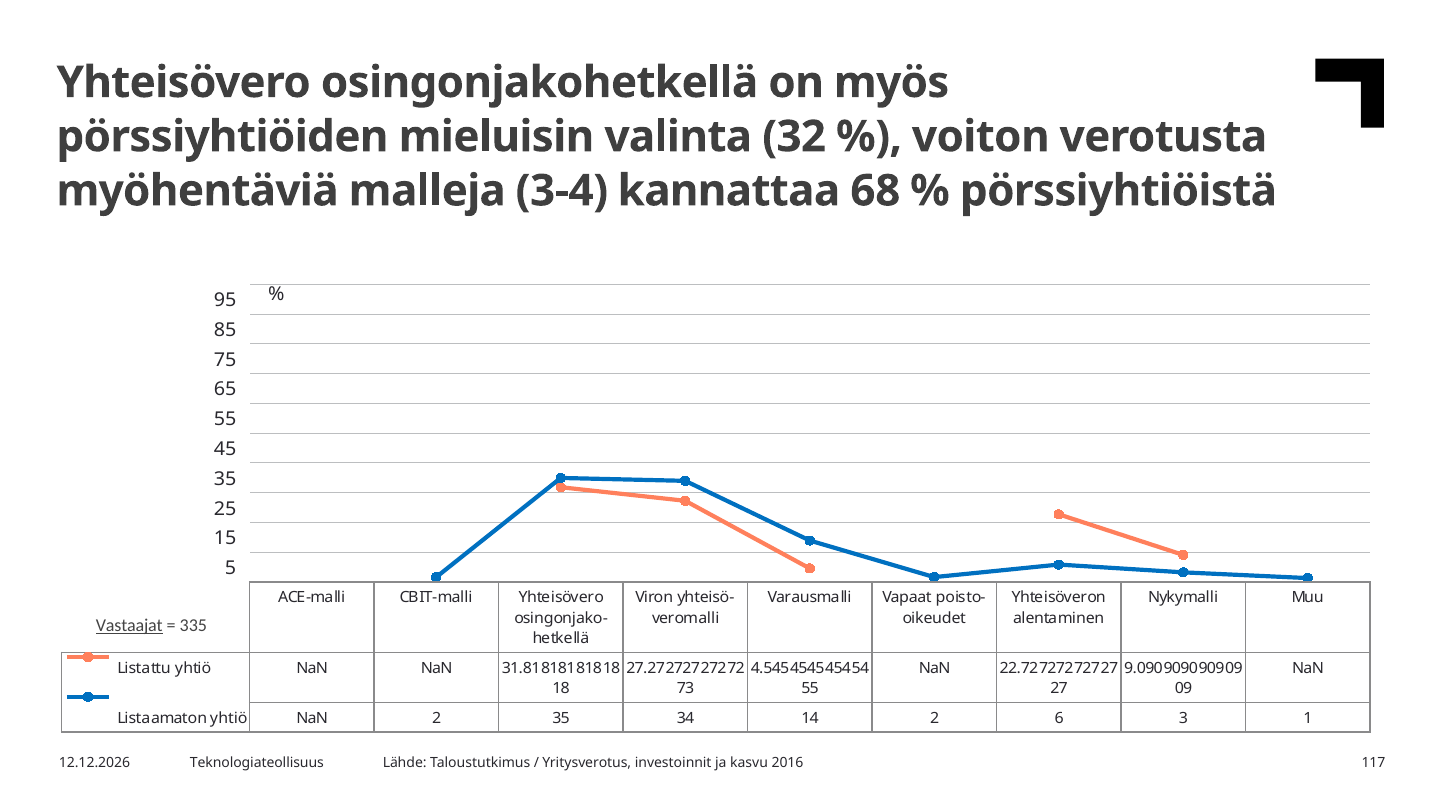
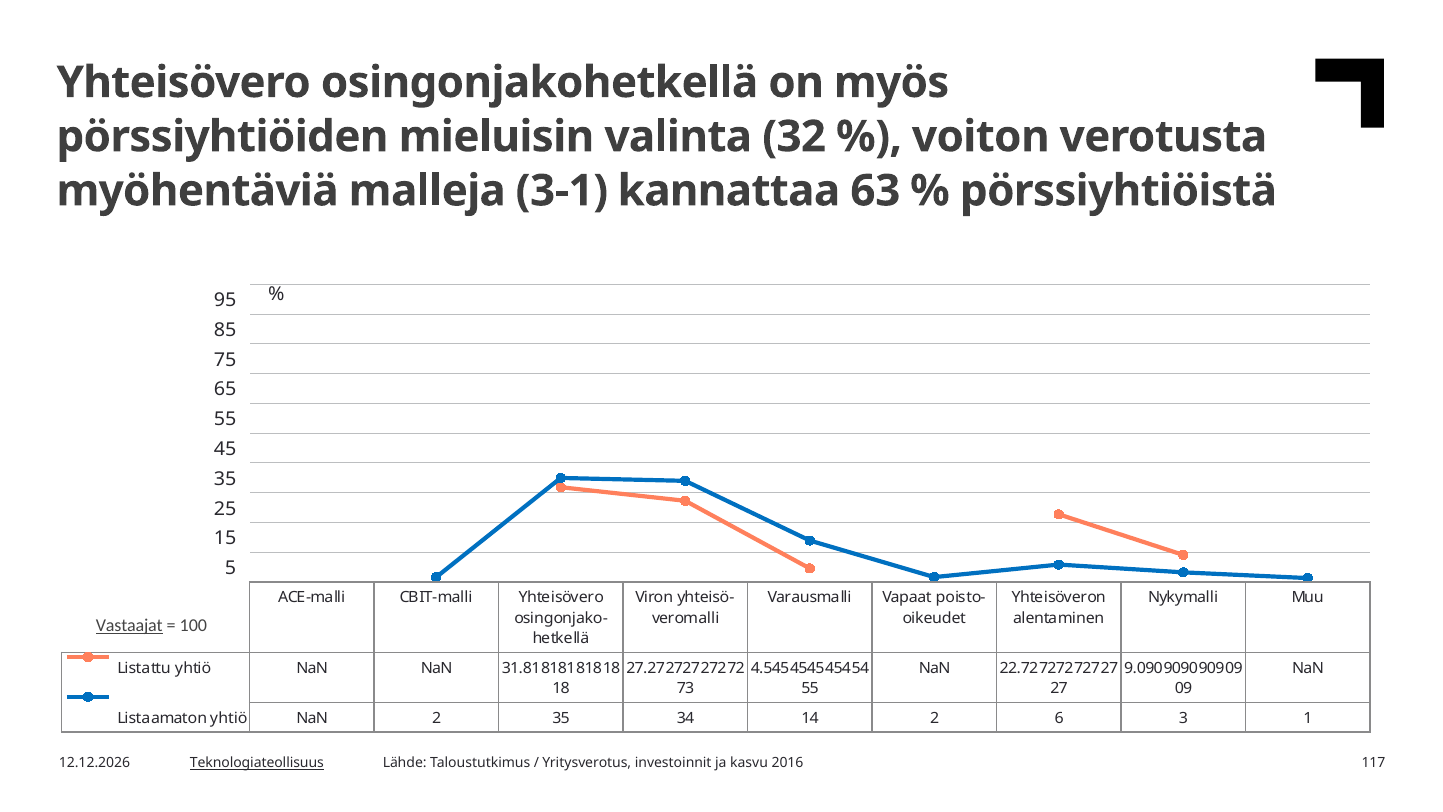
3-4: 3-4 -> 3-1
68: 68 -> 63
335: 335 -> 100
Teknologiateollisuus underline: none -> present
